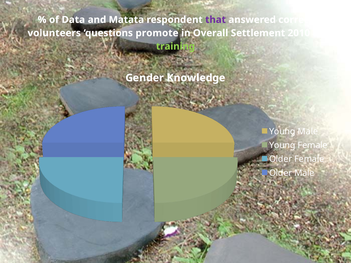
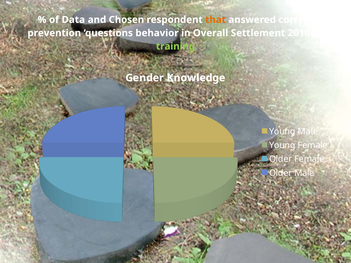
Matata: Matata -> Chosen
that colour: purple -> orange
volunteers: volunteers -> prevention
promote: promote -> behavior
